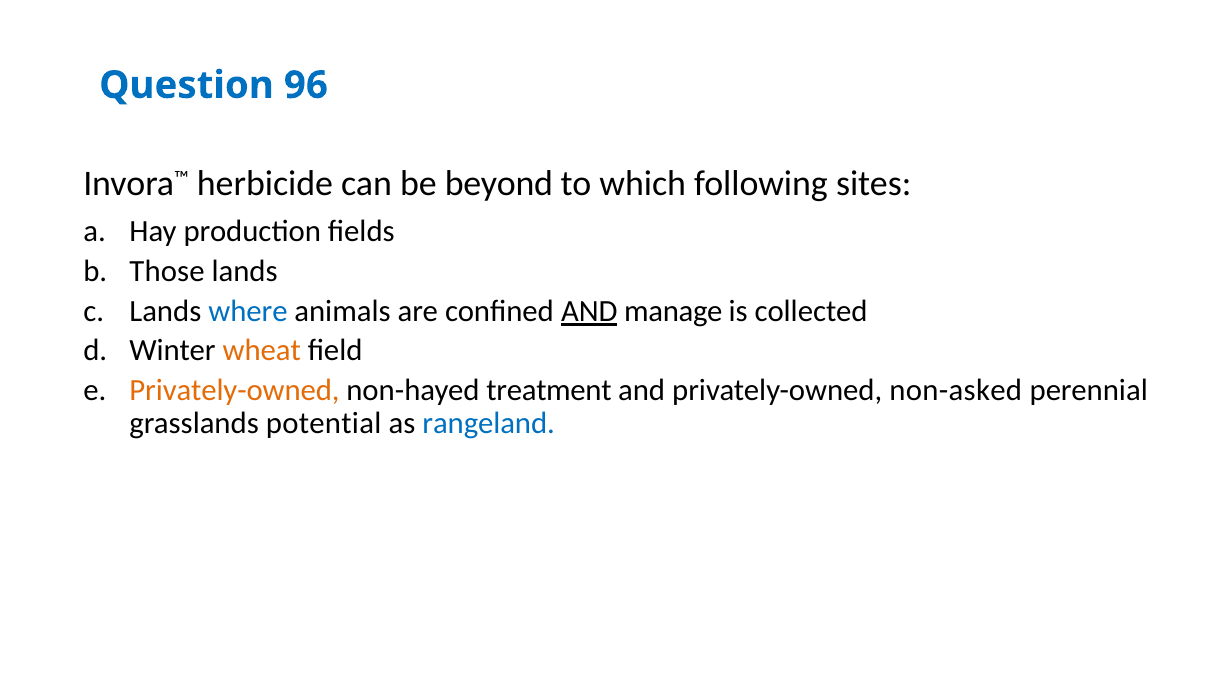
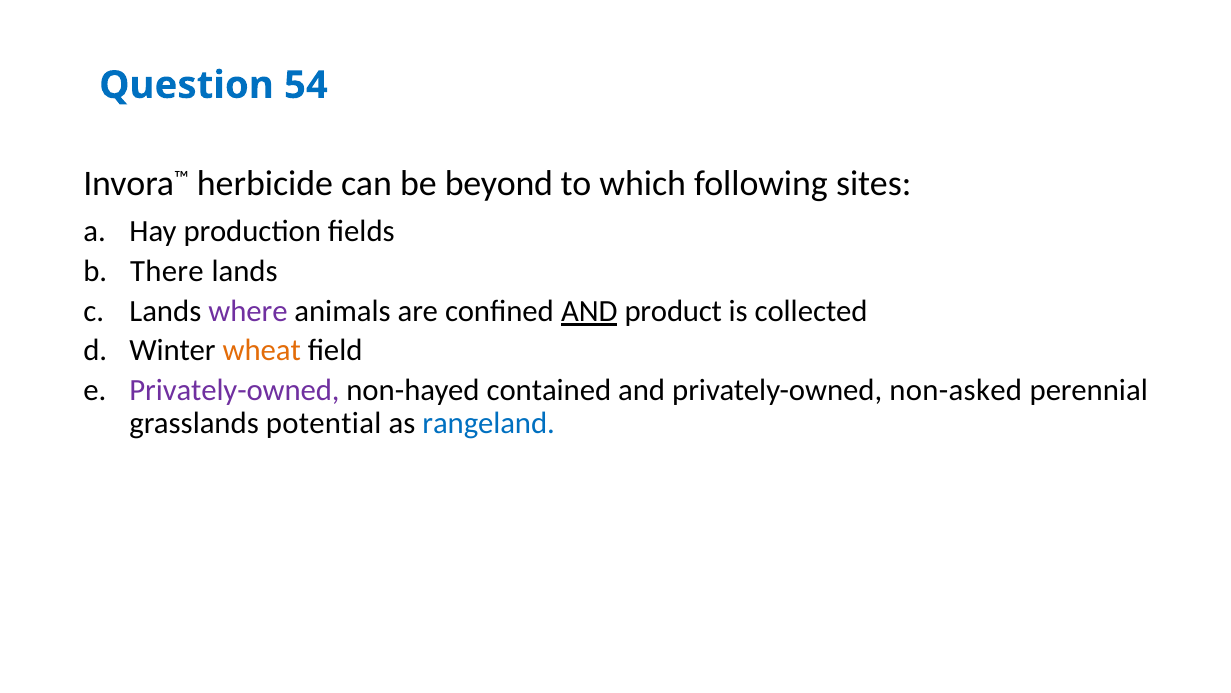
96: 96 -> 54
Those: Those -> There
where colour: blue -> purple
manage: manage -> product
Privately-owned at (234, 390) colour: orange -> purple
treatment: treatment -> contained
